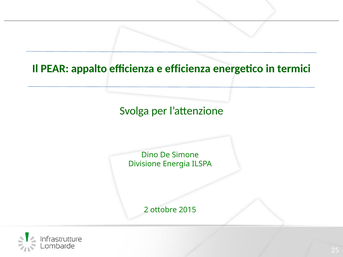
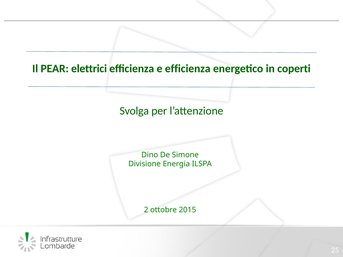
appalto: appalto -> elettrici
termici: termici -> coperti
